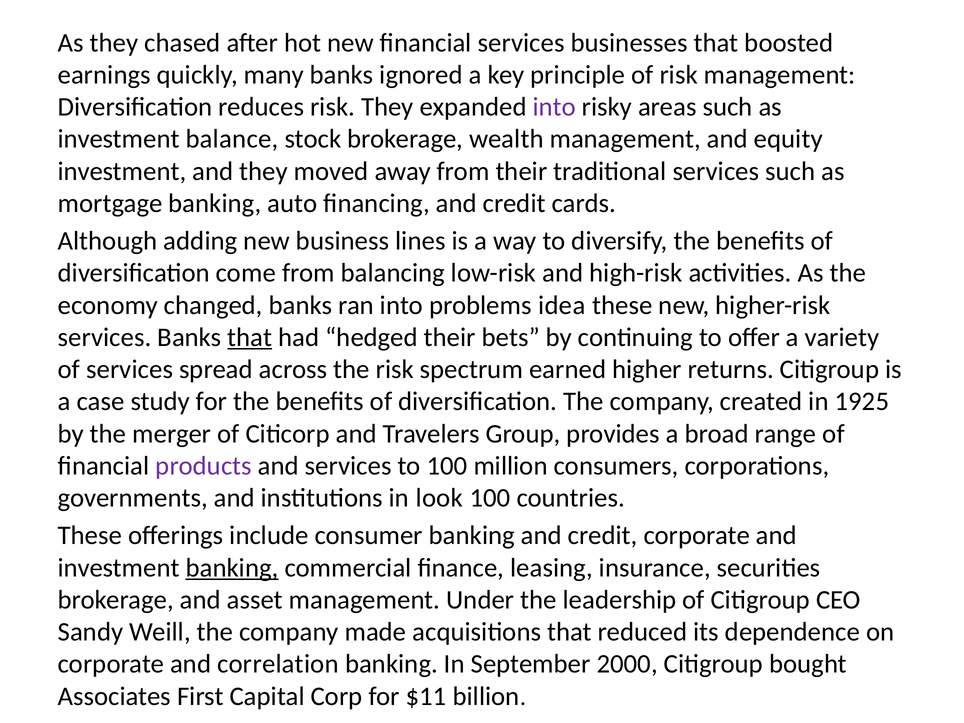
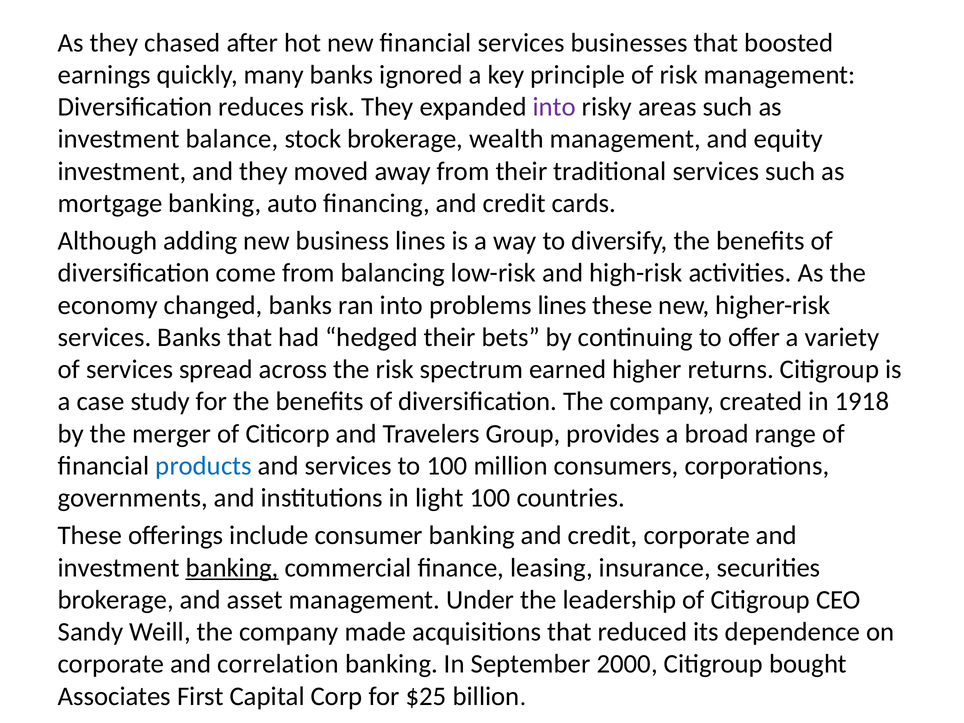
problems idea: idea -> lines
that at (250, 337) underline: present -> none
1925: 1925 -> 1918
products colour: purple -> blue
look: look -> light
$11: $11 -> $25
